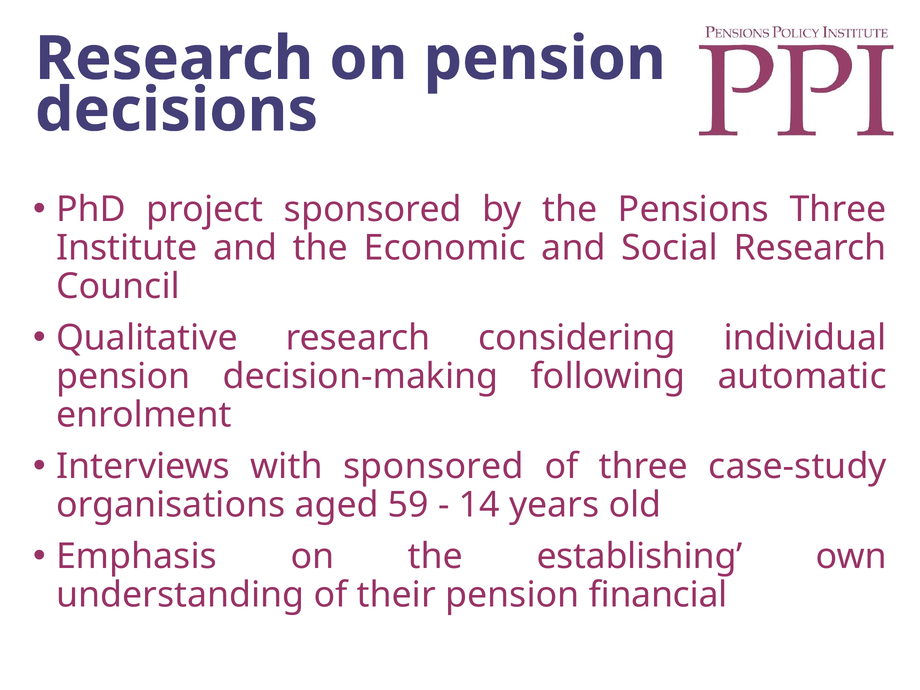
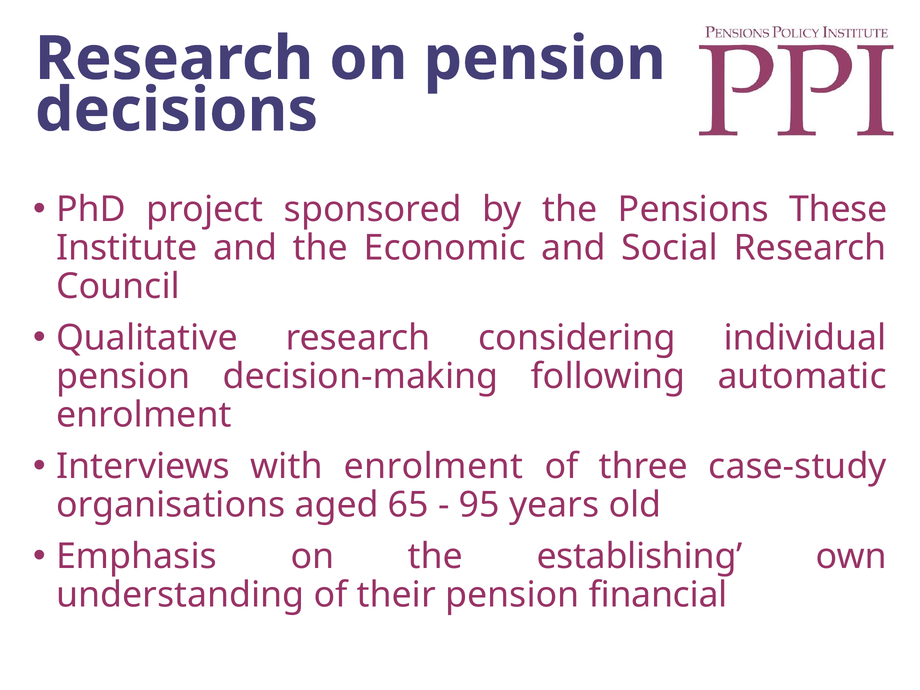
Pensions Three: Three -> These
with sponsored: sponsored -> enrolment
59: 59 -> 65
14: 14 -> 95
